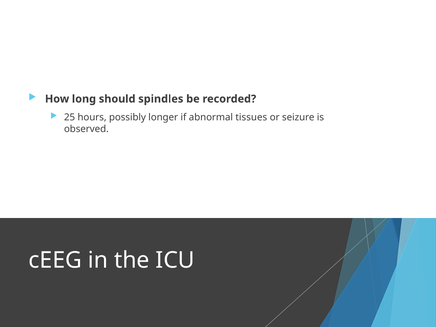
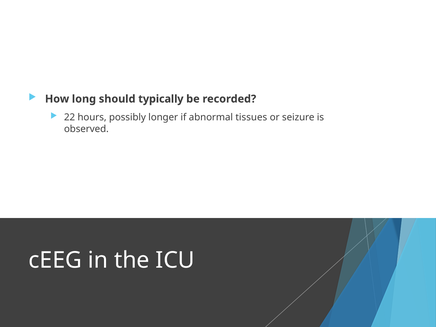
spindles: spindles -> typically
25: 25 -> 22
